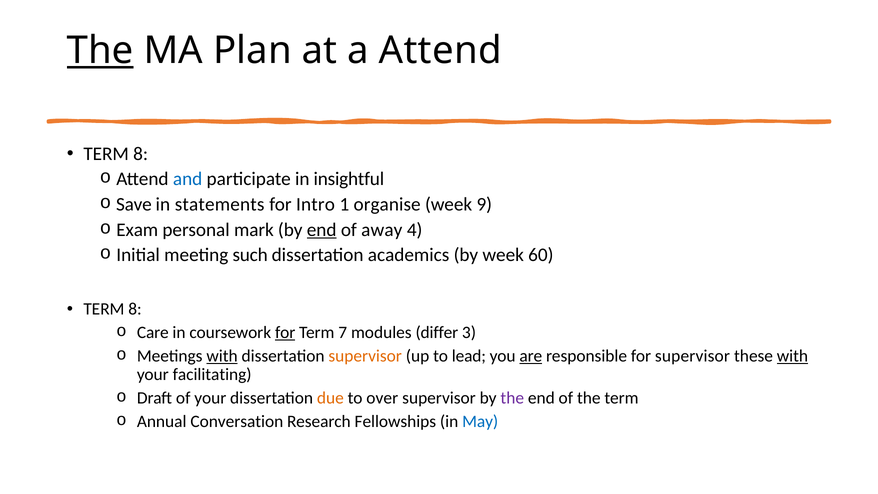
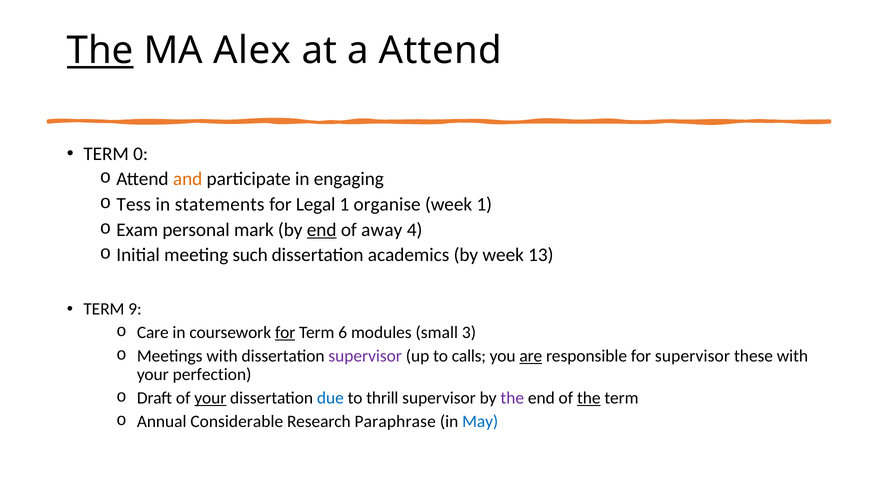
Plan: Plan -> Alex
8 at (141, 154): 8 -> 0
and colour: blue -> orange
insightful: insightful -> engaging
Save: Save -> Tess
Intro: Intro -> Legal
week 9: 9 -> 1
60: 60 -> 13
8 at (135, 309): 8 -> 9
7: 7 -> 6
differ: differ -> small
with at (222, 356) underline: present -> none
supervisor at (365, 356) colour: orange -> purple
lead: lead -> calls
with at (792, 356) underline: present -> none
facilitating: facilitating -> perfection
your at (210, 398) underline: none -> present
due colour: orange -> blue
over: over -> thrill
the at (589, 398) underline: none -> present
Conversation: Conversation -> Considerable
Fellowships: Fellowships -> Paraphrase
